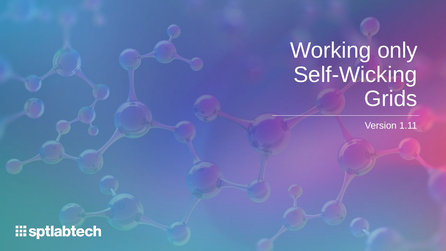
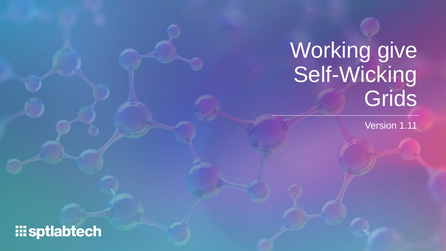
only: only -> give
